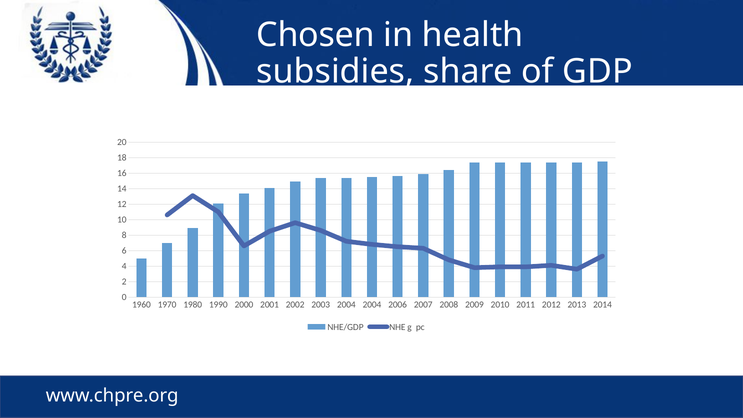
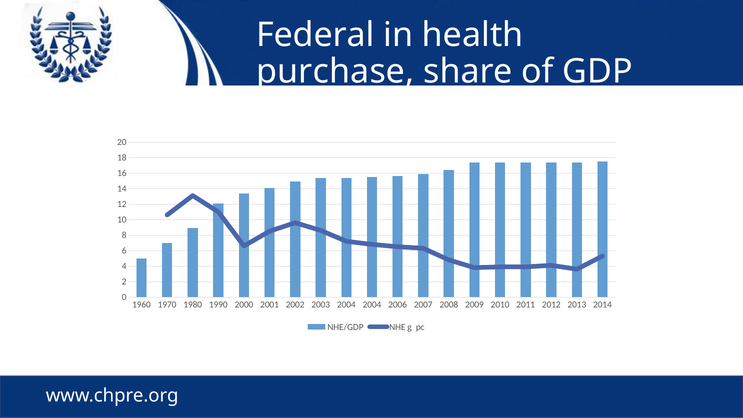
Chosen: Chosen -> Federal
subsidies: subsidies -> purchase
